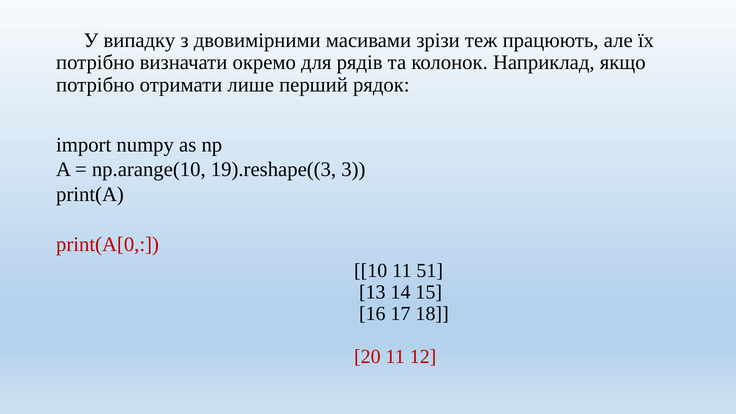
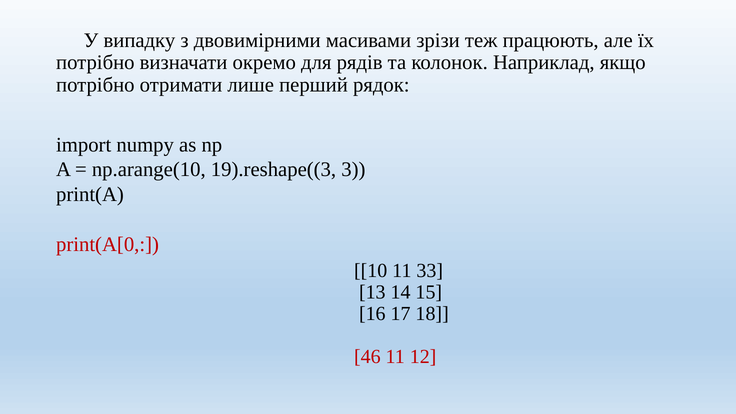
51: 51 -> 33
20: 20 -> 46
